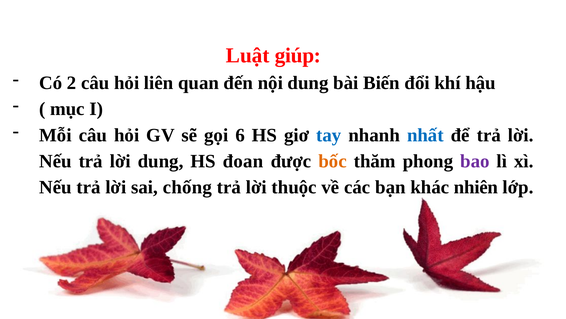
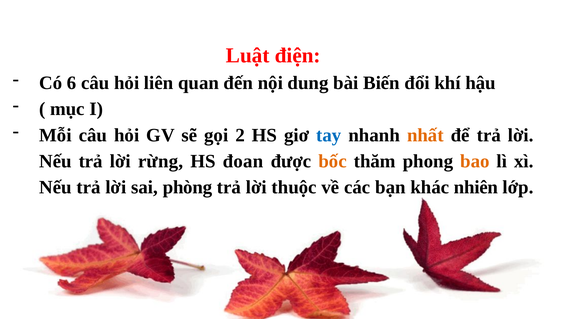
giúp: giúp -> điện
2: 2 -> 6
6: 6 -> 2
nhất colour: blue -> orange
lời dung: dung -> rừng
bao colour: purple -> orange
chống: chống -> phòng
